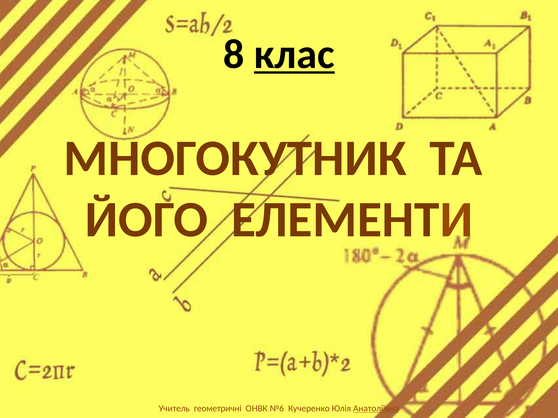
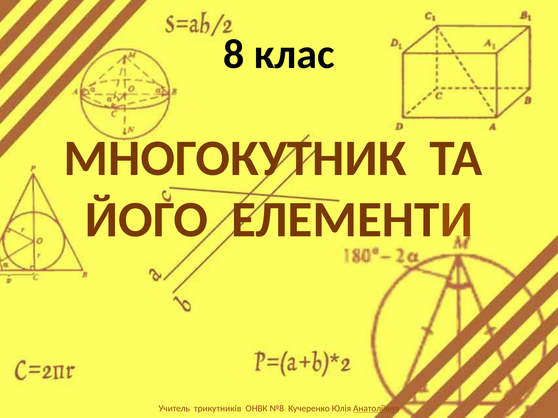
клас underline: present -> none
геометричні: геометричні -> трикутників
№6: №6 -> №8
